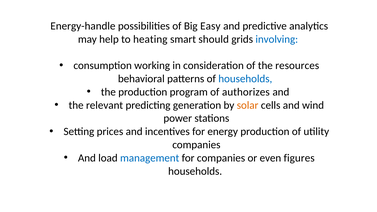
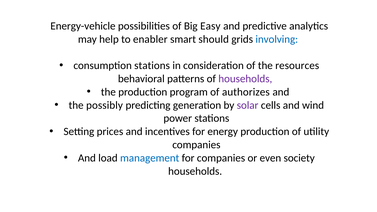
Energy-handle: Energy-handle -> Energy-vehicle
heating: heating -> enabler
consumption working: working -> stations
households at (245, 79) colour: blue -> purple
relevant: relevant -> possibly
solar colour: orange -> purple
figures: figures -> society
